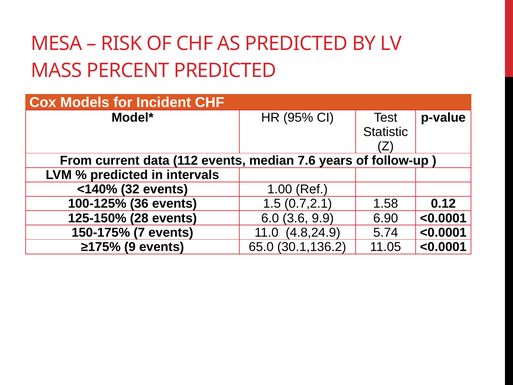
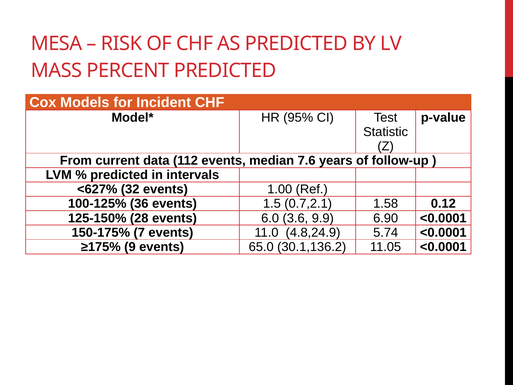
<140%: <140% -> <627%
